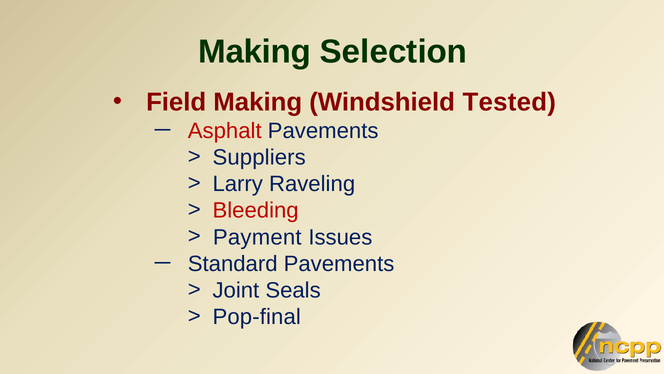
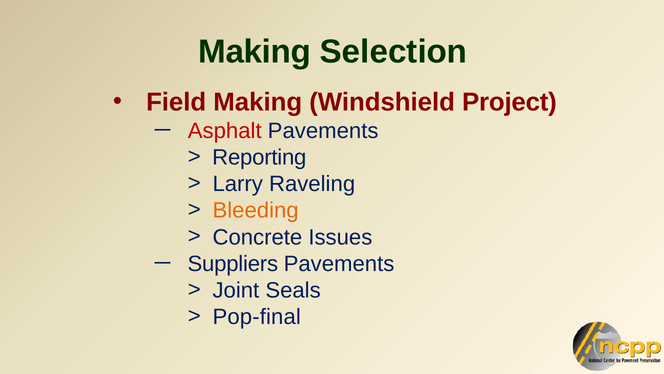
Tested: Tested -> Project
Suppliers: Suppliers -> Reporting
Bleeding colour: red -> orange
Payment: Payment -> Concrete
Standard: Standard -> Suppliers
